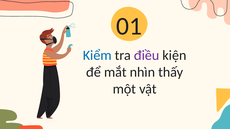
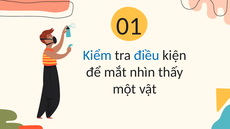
điều colour: purple -> blue
